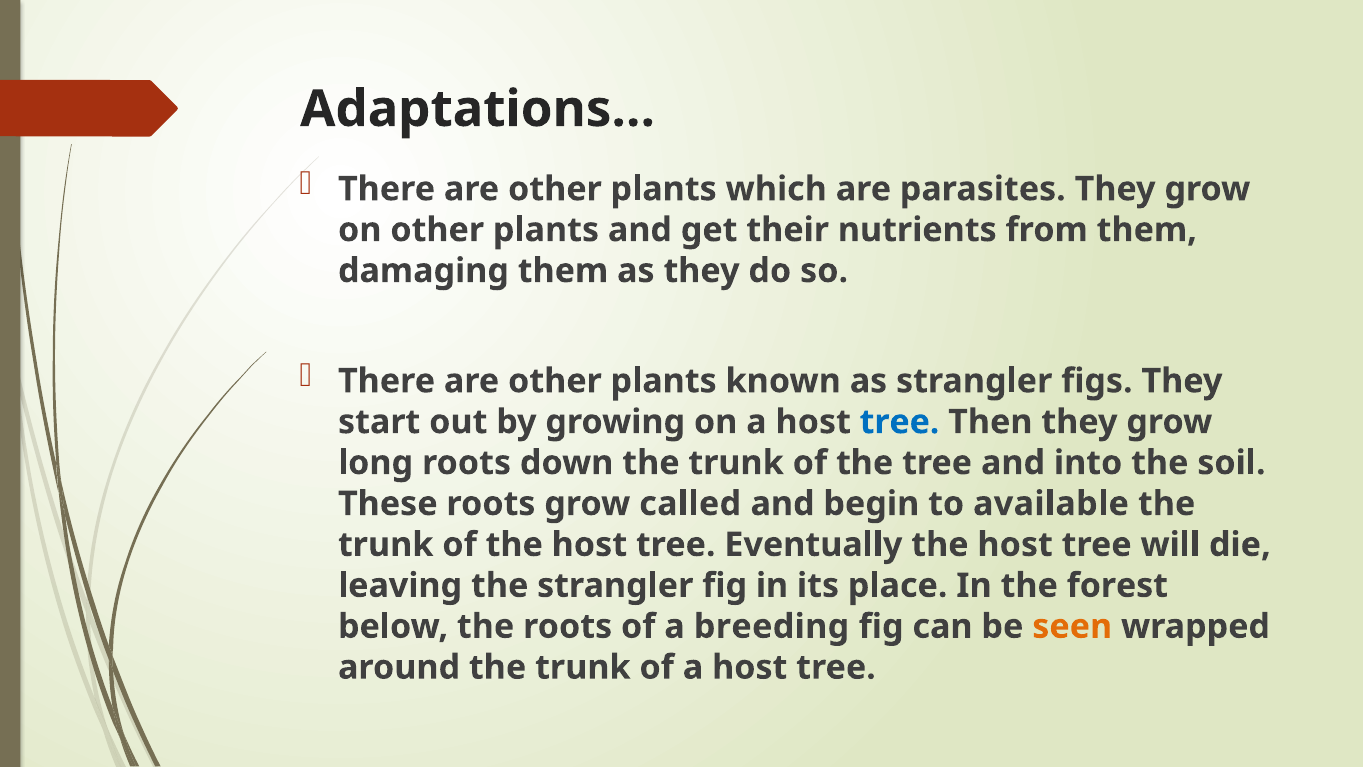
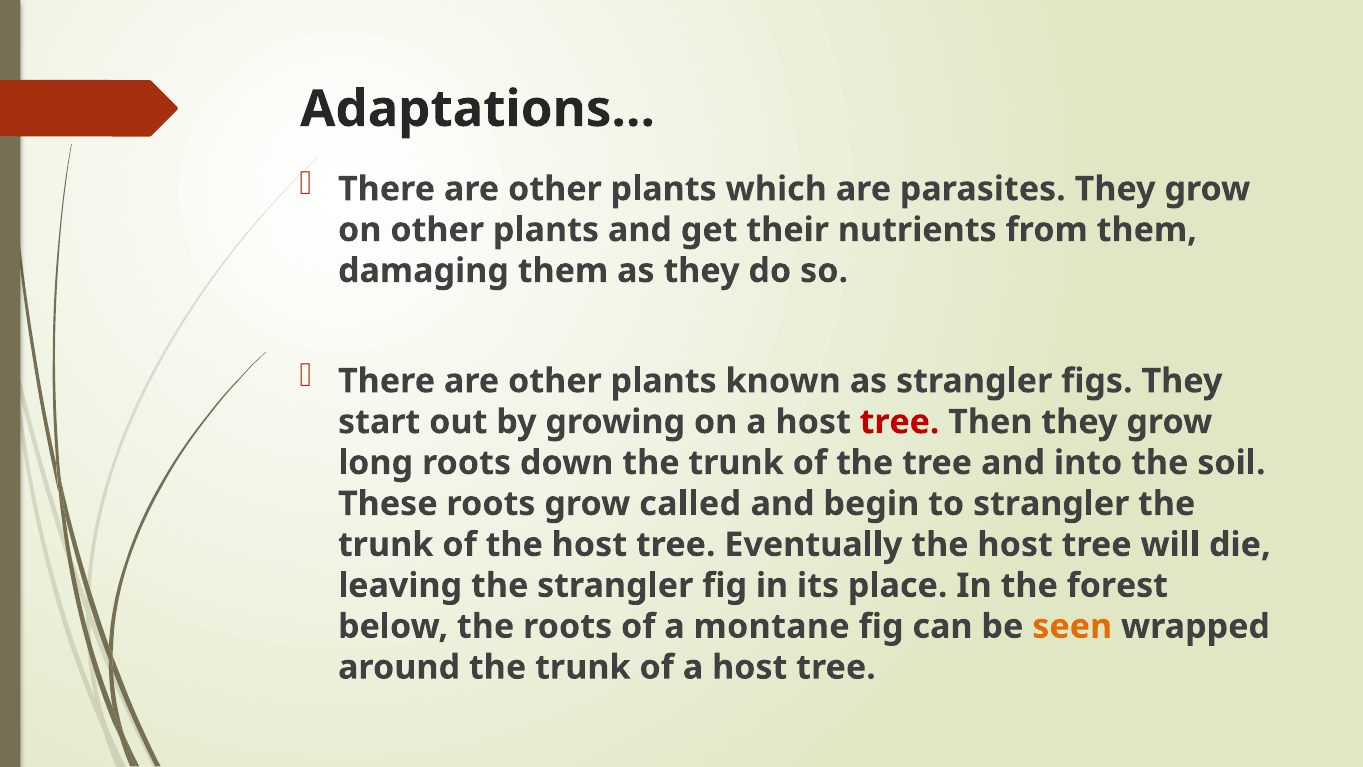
tree at (899, 422) colour: blue -> red
to available: available -> strangler
breeding: breeding -> montane
